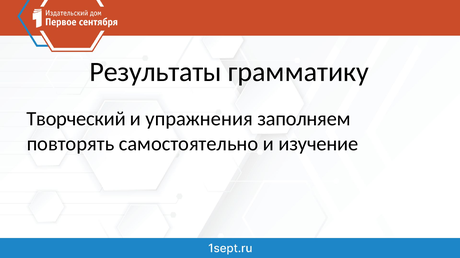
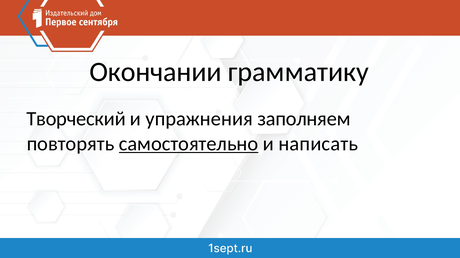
Результаты: Результаты -> Окончании
самостоятельно underline: none -> present
изучение: изучение -> написать
